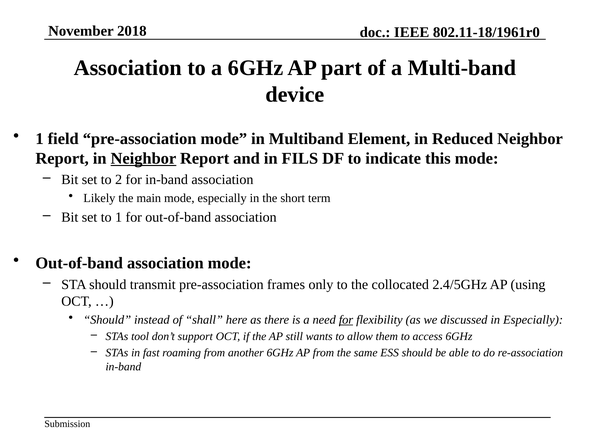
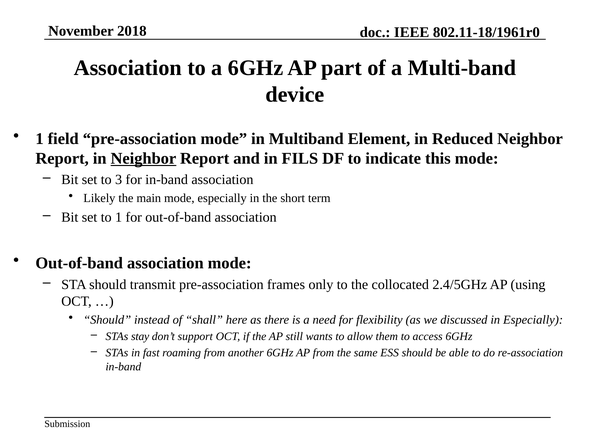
2: 2 -> 3
for at (346, 320) underline: present -> none
tool: tool -> stay
